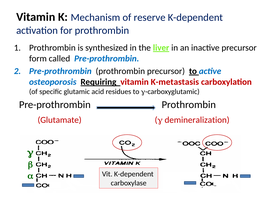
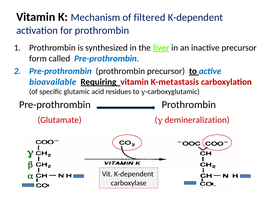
reserve: reserve -> filtered
osteoporosis: osteoporosis -> bioavailable
